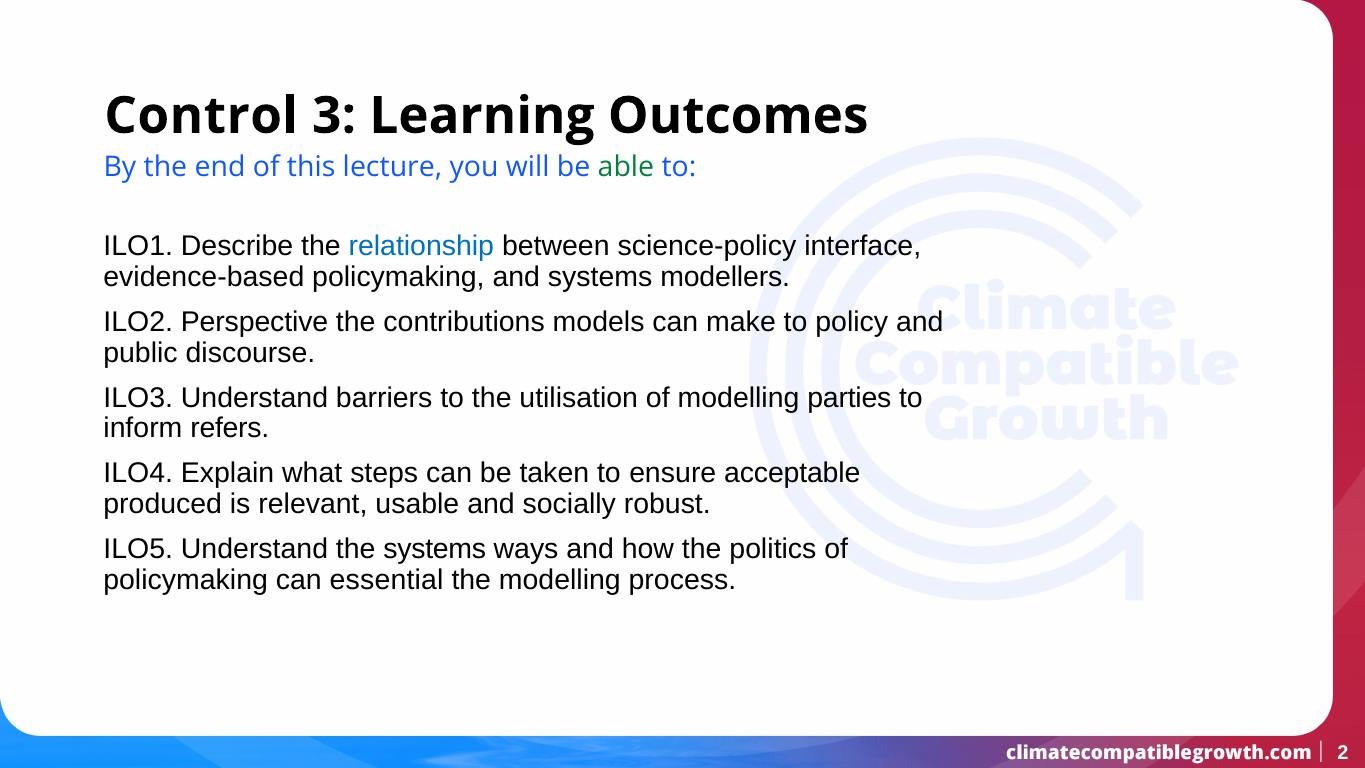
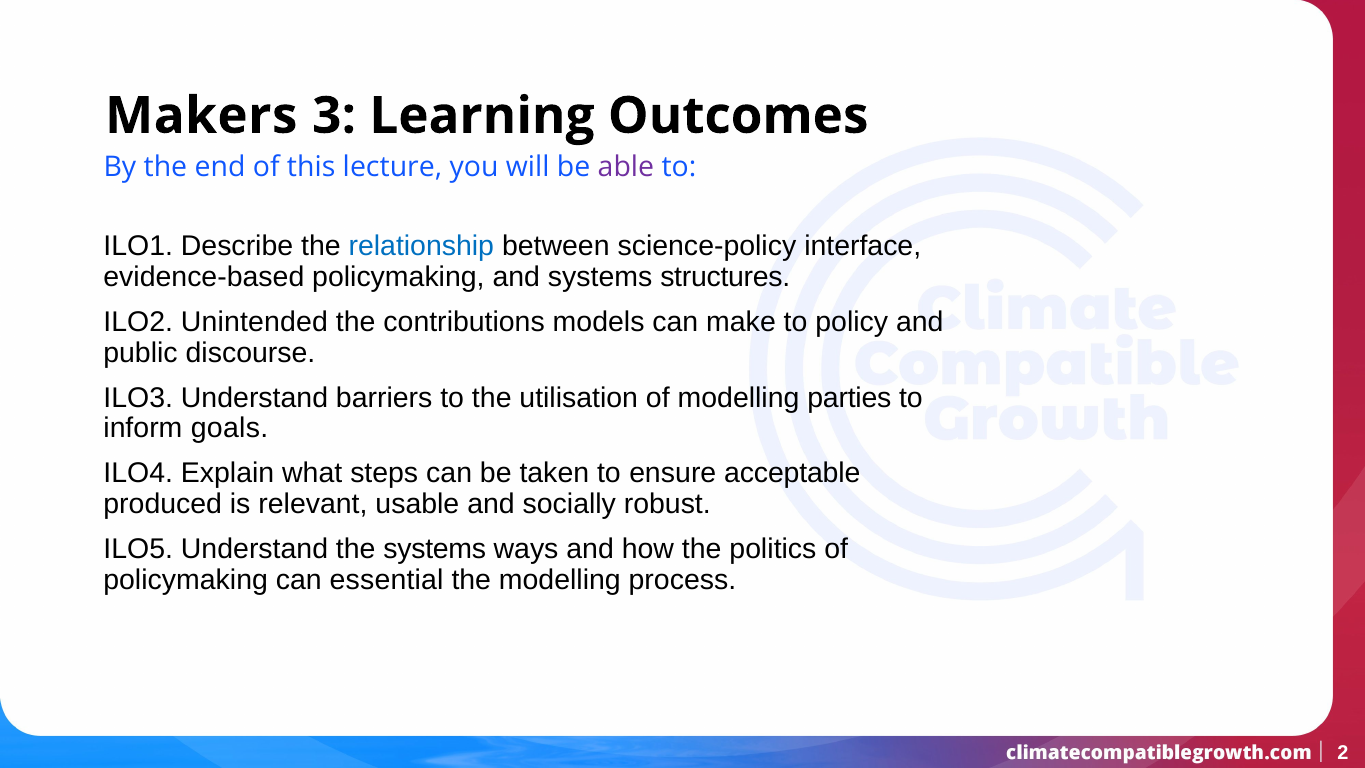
Control: Control -> Makers
able colour: green -> purple
modellers: modellers -> structures
Perspective: Perspective -> Unintended
refers: refers -> goals
